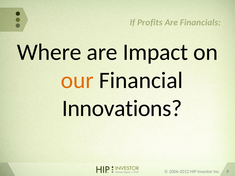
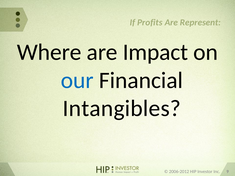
Financials: Financials -> Represent
our colour: orange -> blue
Innovations: Innovations -> Intangibles
